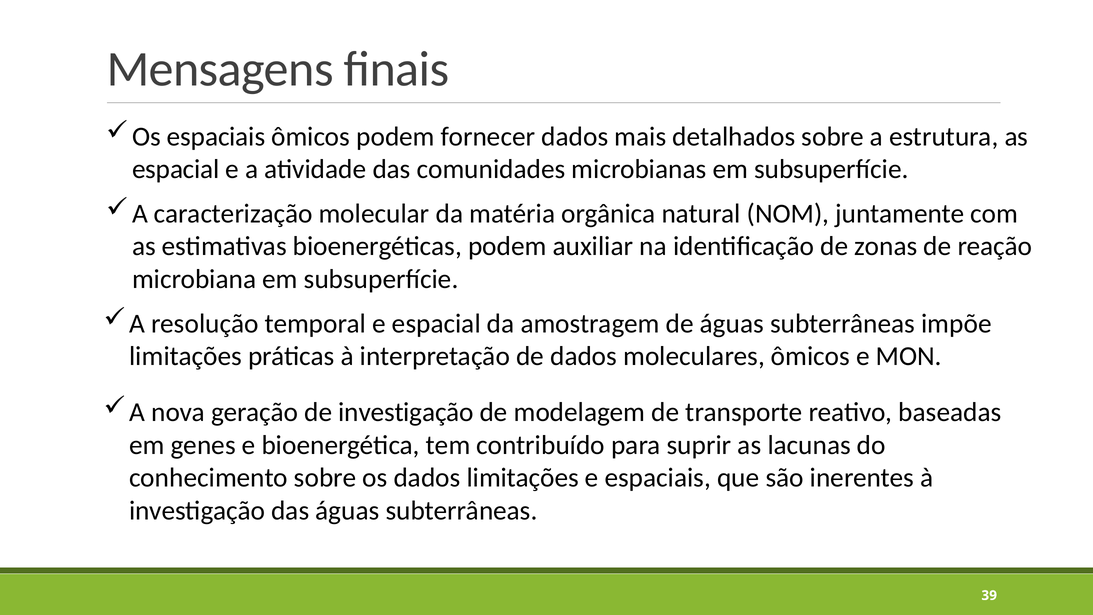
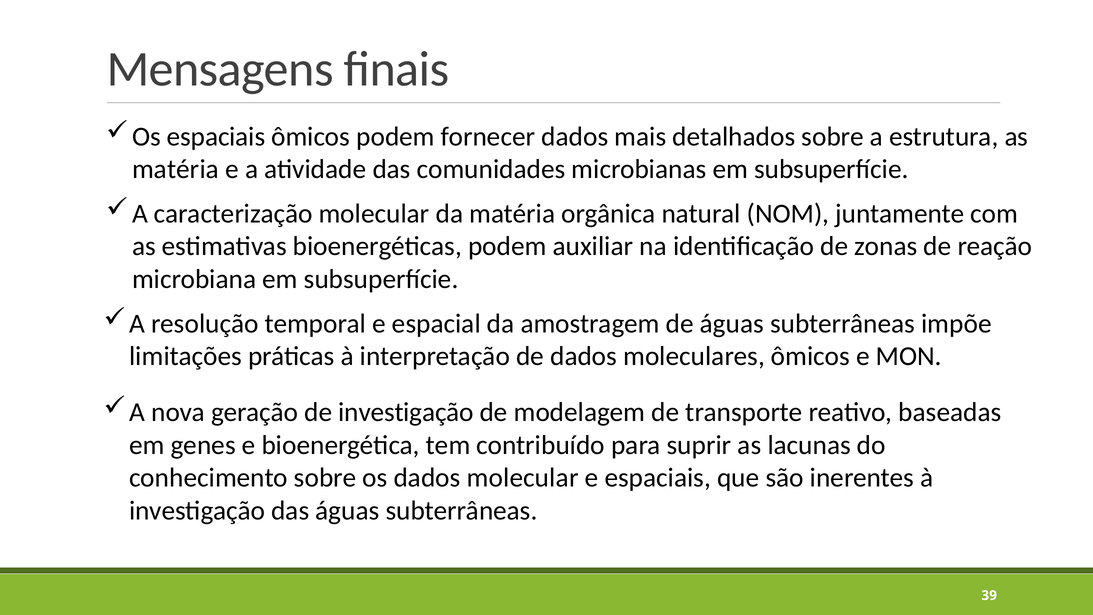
espacial at (176, 169): espacial -> matéria
dados limitações: limitações -> molecular
